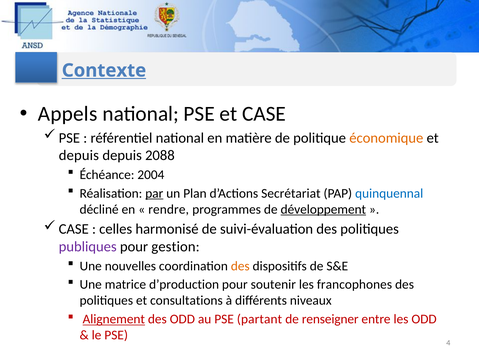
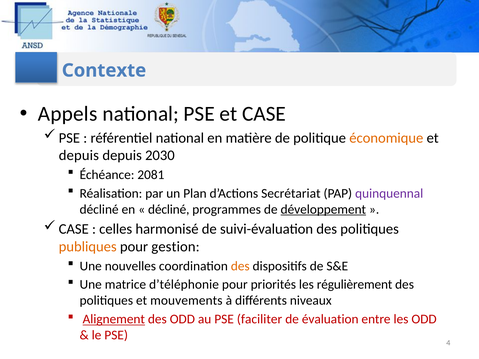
Contexte underline: present -> none
2088: 2088 -> 2030
2004: 2004 -> 2081
par underline: present -> none
quinquennal colour: blue -> purple
rendre at (169, 209): rendre -> décliné
publiques colour: purple -> orange
d’production: d’production -> d’téléphonie
soutenir: soutenir -> priorités
francophones: francophones -> régulièrement
consultations: consultations -> mouvements
partant: partant -> faciliter
renseigner: renseigner -> évaluation
